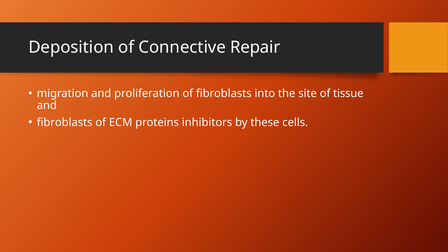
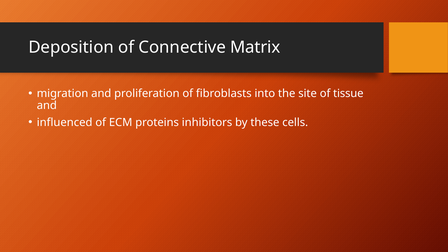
Repair: Repair -> Matrix
fibroblasts at (65, 122): fibroblasts -> influenced
